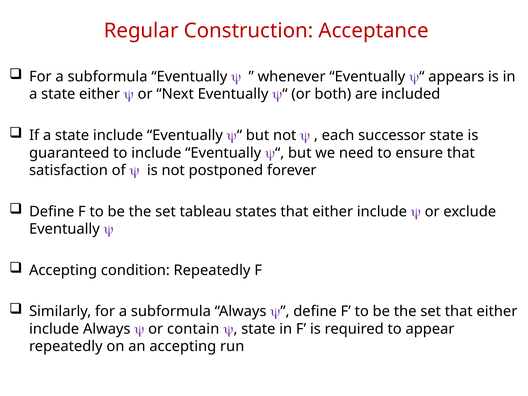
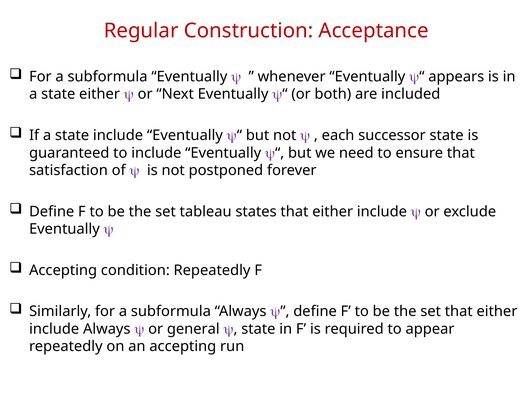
contain: contain -> general
